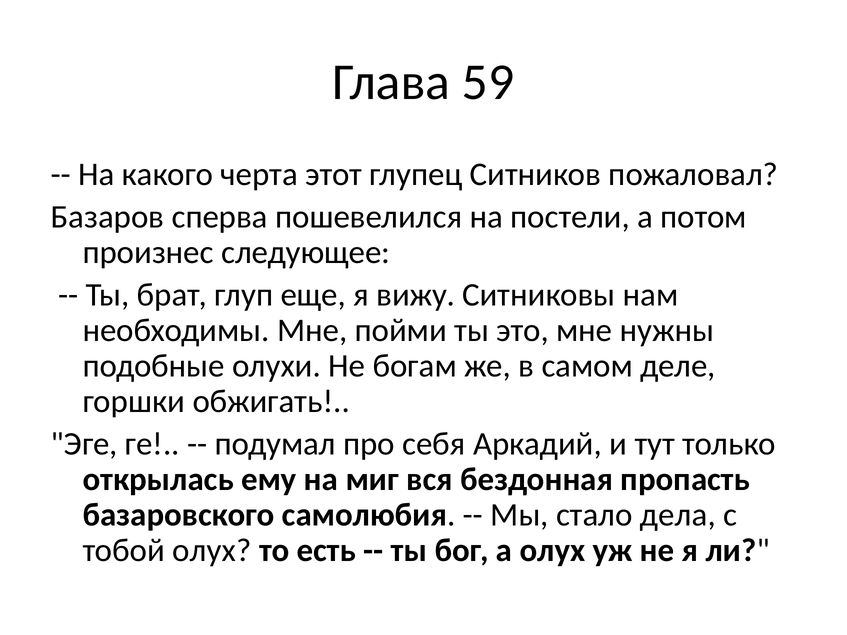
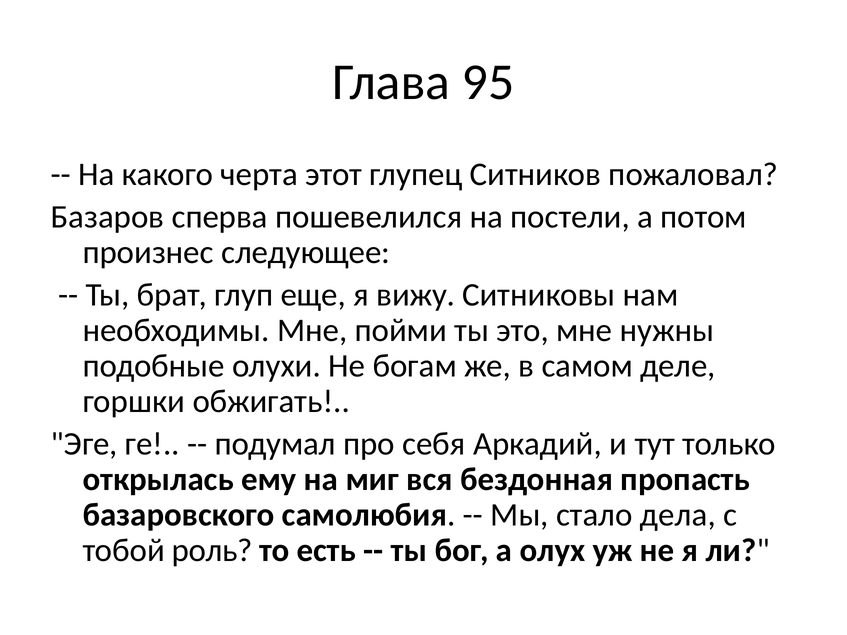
59: 59 -> 95
тобой олух: олух -> роль
